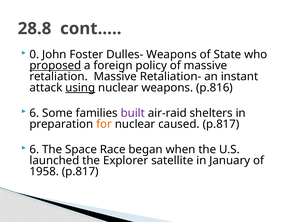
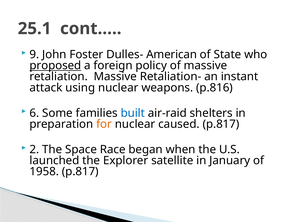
28.8: 28.8 -> 25.1
0: 0 -> 9
Dulles- Weapons: Weapons -> American
using underline: present -> none
built colour: purple -> blue
6 at (34, 149): 6 -> 2
